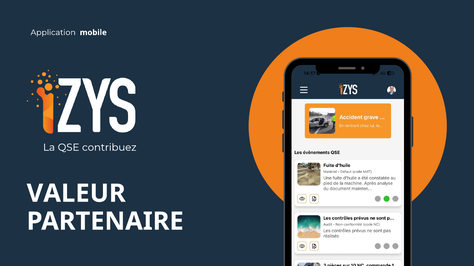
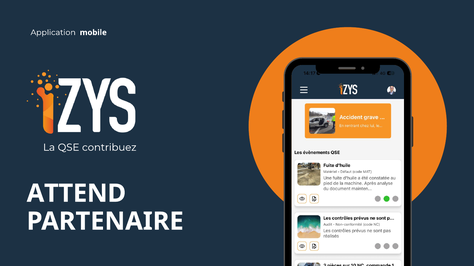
VALEUR: VALEUR -> ATTEND
